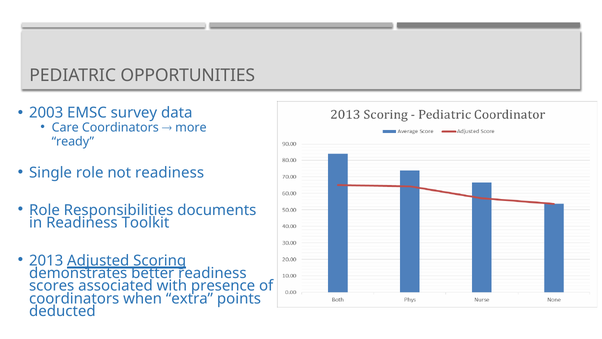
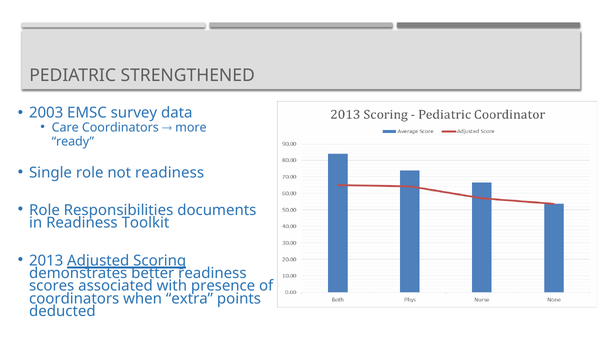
OPPORTUNITIES: OPPORTUNITIES -> STRENGTHENED
